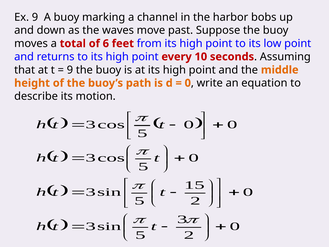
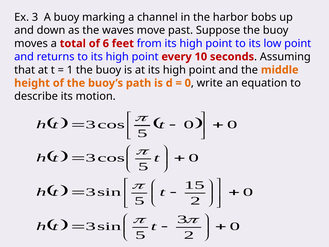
Ex 9: 9 -> 3
9 at (70, 70): 9 -> 1
